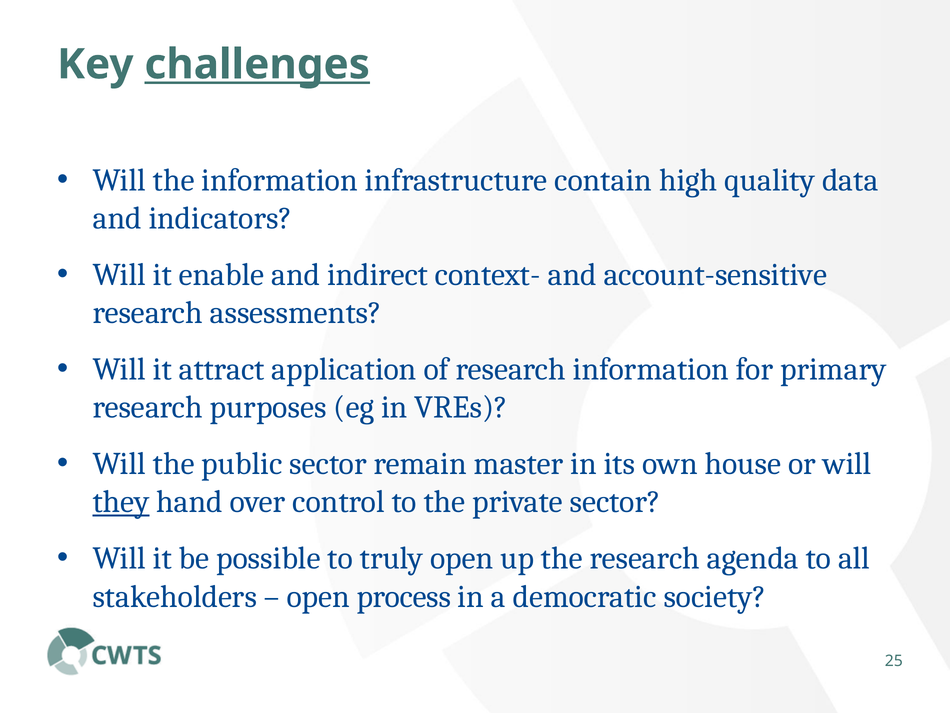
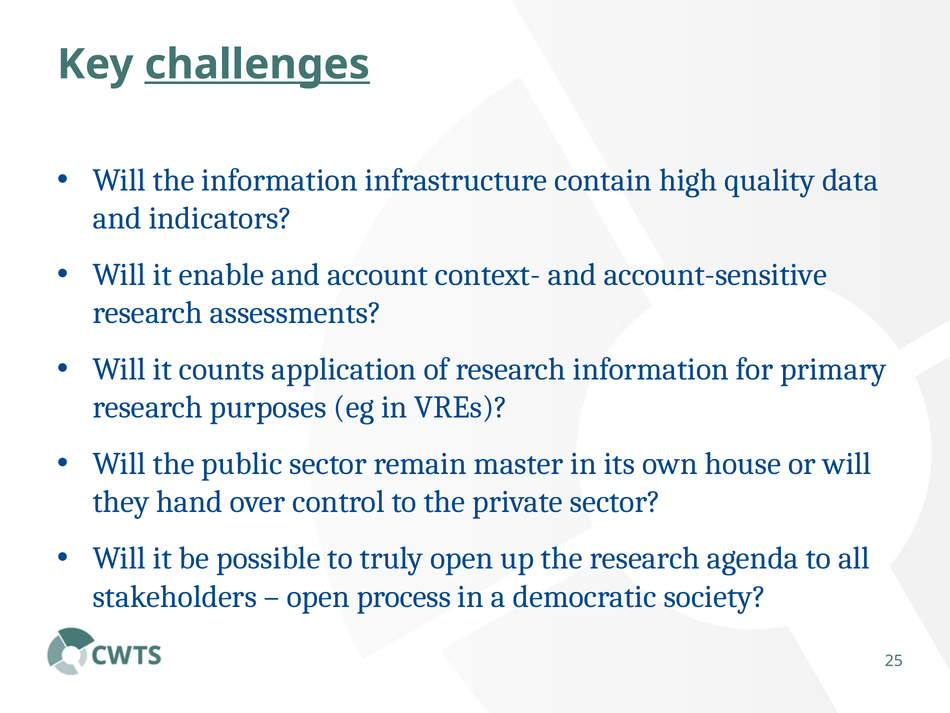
indirect: indirect -> account
attract: attract -> counts
they underline: present -> none
